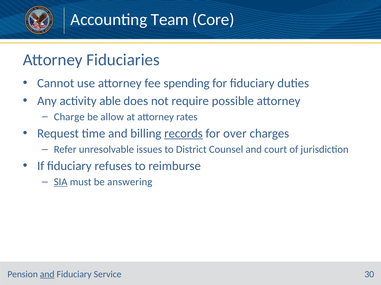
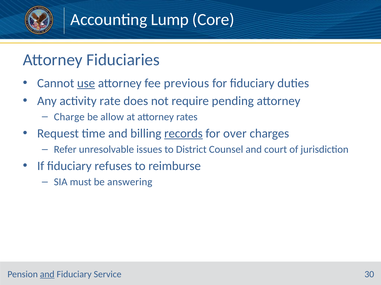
Team: Team -> Lump
use underline: none -> present
spending: spending -> previous
able: able -> rate
possible: possible -> pending
SIA underline: present -> none
